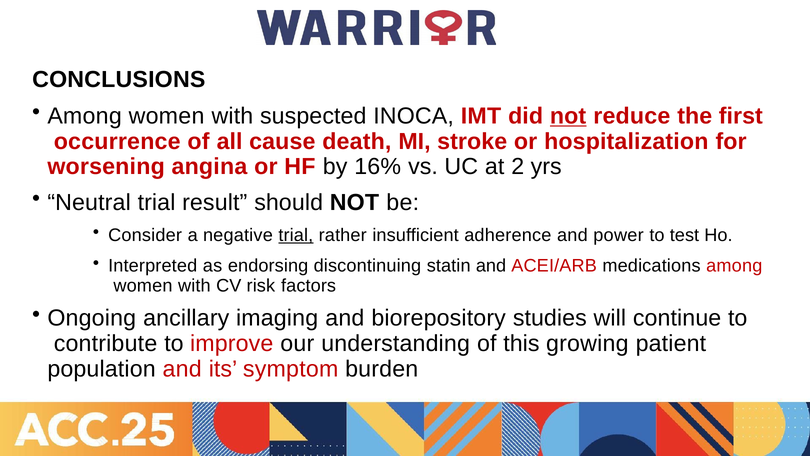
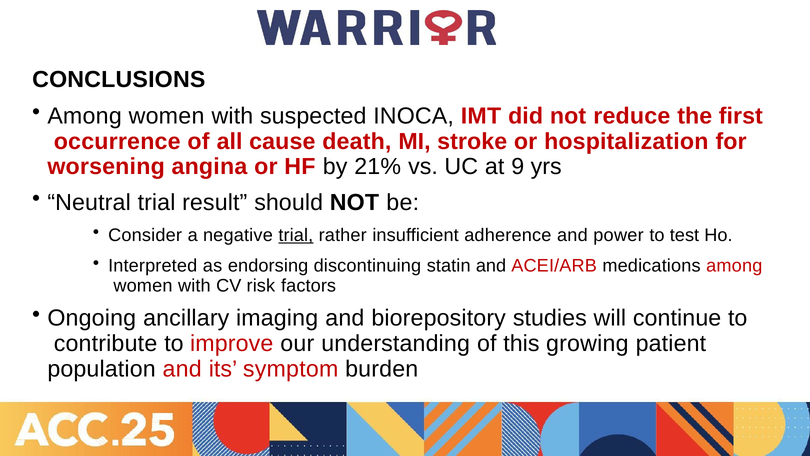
not at (568, 116) underline: present -> none
16%: 16% -> 21%
2: 2 -> 9
